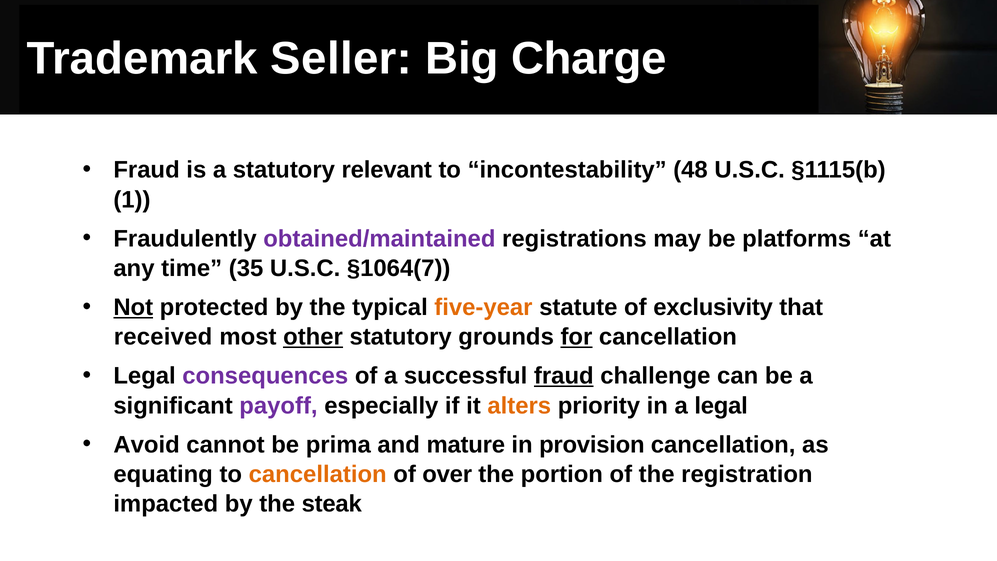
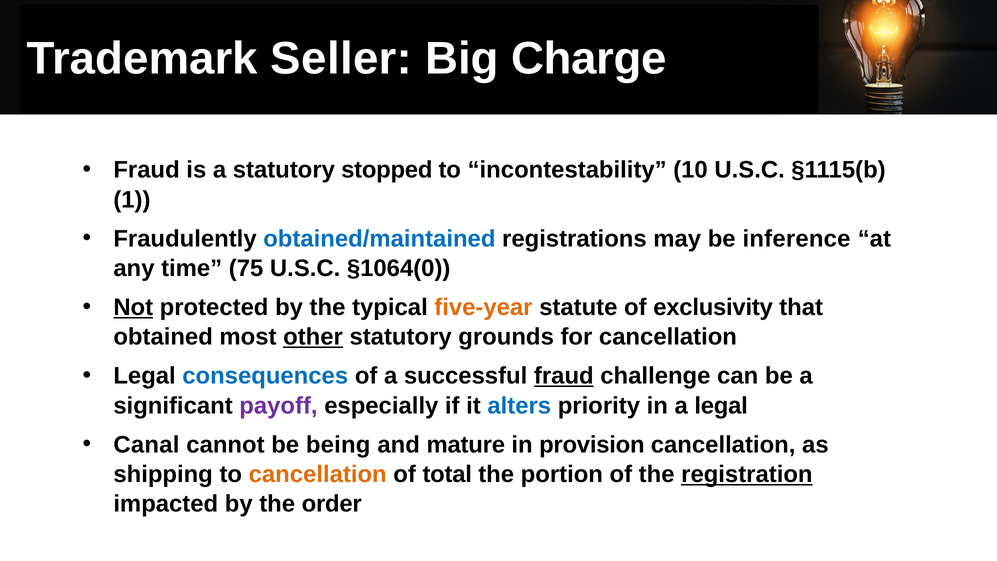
relevant: relevant -> stopped
48: 48 -> 10
obtained/maintained colour: purple -> blue
platforms: platforms -> inference
35: 35 -> 75
§1064(7: §1064(7 -> §1064(0
received: received -> obtained
for underline: present -> none
consequences colour: purple -> blue
alters colour: orange -> blue
Avoid: Avoid -> Canal
prima: prima -> being
equating: equating -> shipping
over: over -> total
registration underline: none -> present
steak: steak -> order
